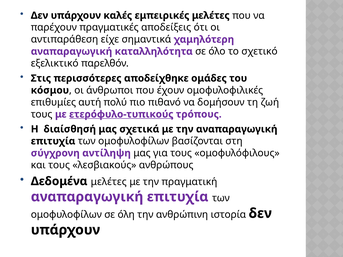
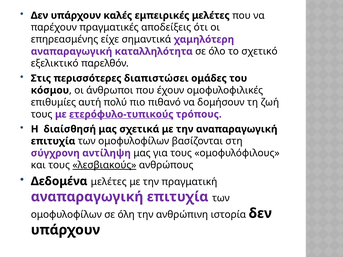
αντιπαράθεση: αντιπαράθεση -> επηρεασμένης
αποδείχθηκε: αποδείχθηκε -> διαπιστώσει
λεσβιακούς underline: none -> present
